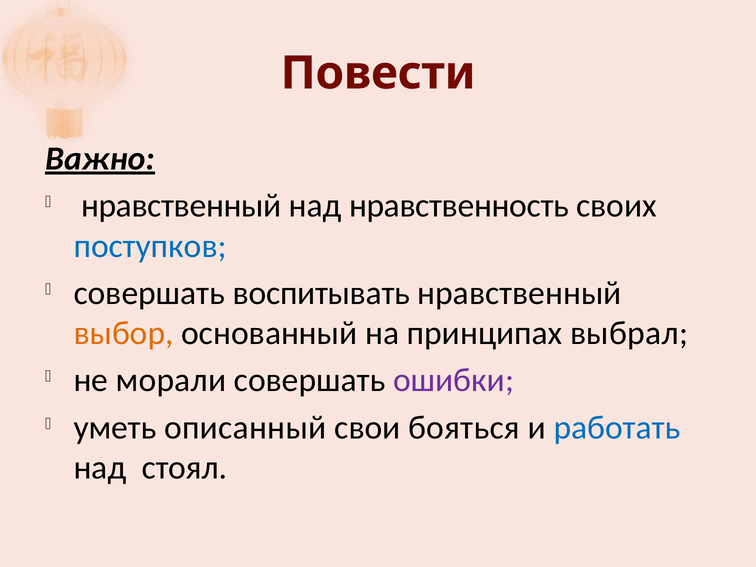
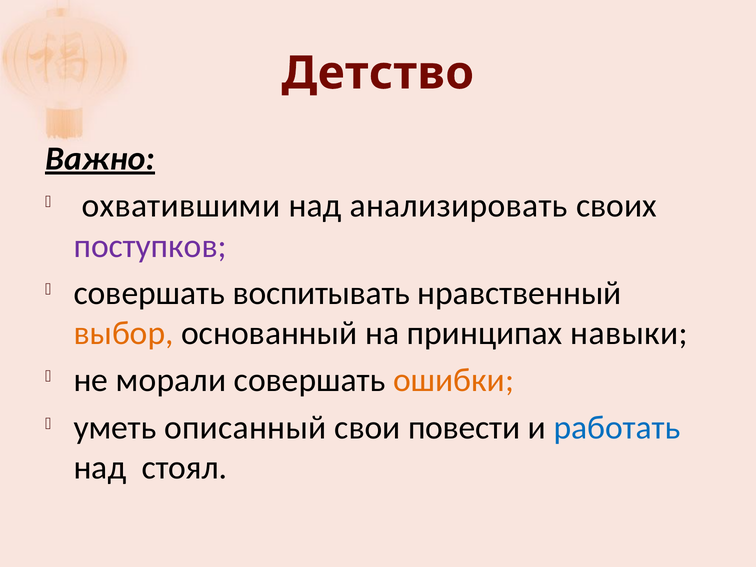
Повести: Повести -> Детство
нравственный at (181, 206): нравственный -> охватившими
нравственность: нравственность -> анализировать
поступков colour: blue -> purple
выбрал: выбрал -> навыки
ошибки colour: purple -> orange
бояться: бояться -> повести
